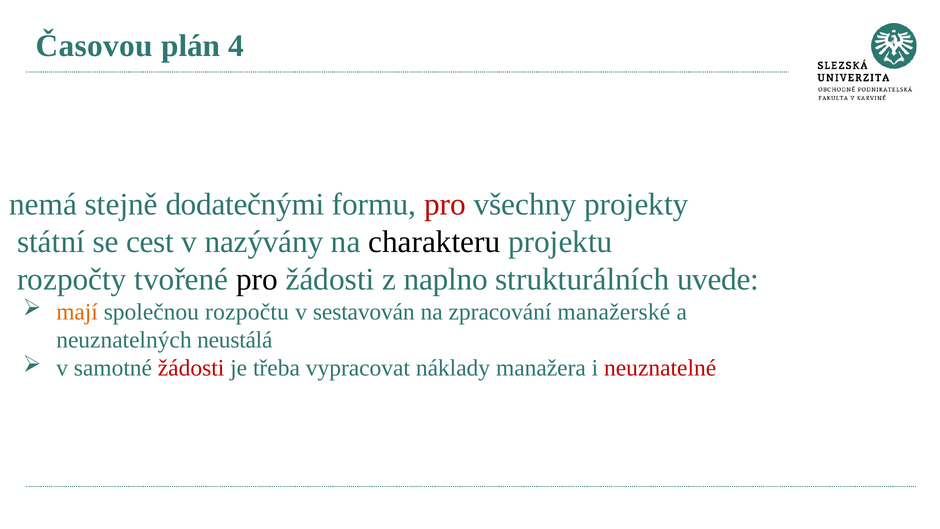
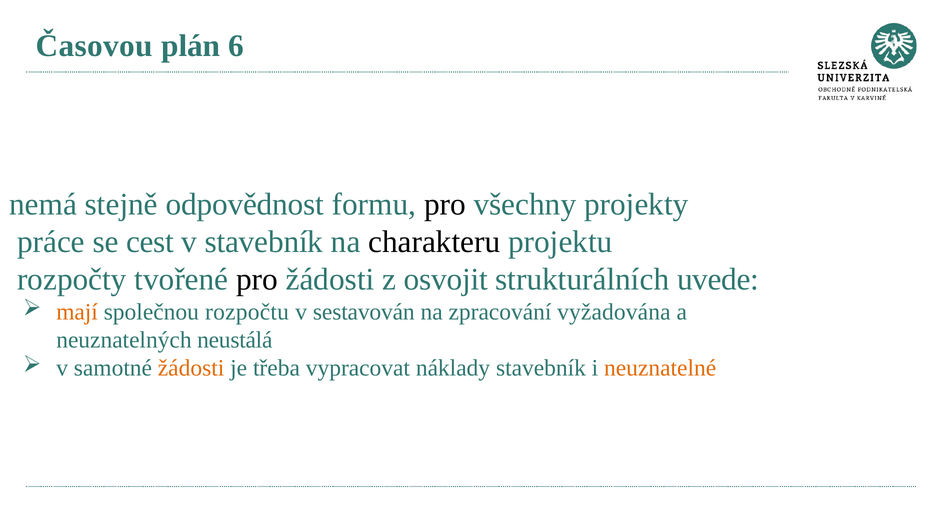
4: 4 -> 6
dodatečnými: dodatečnými -> odpovědnost
pro at (445, 204) colour: red -> black
státní: státní -> práce
v nazývány: nazývány -> stavebník
naplno: naplno -> osvojit
manažerské: manažerské -> vyžadována
žádosti at (191, 368) colour: red -> orange
náklady manažera: manažera -> stavebník
neuznatelné colour: red -> orange
